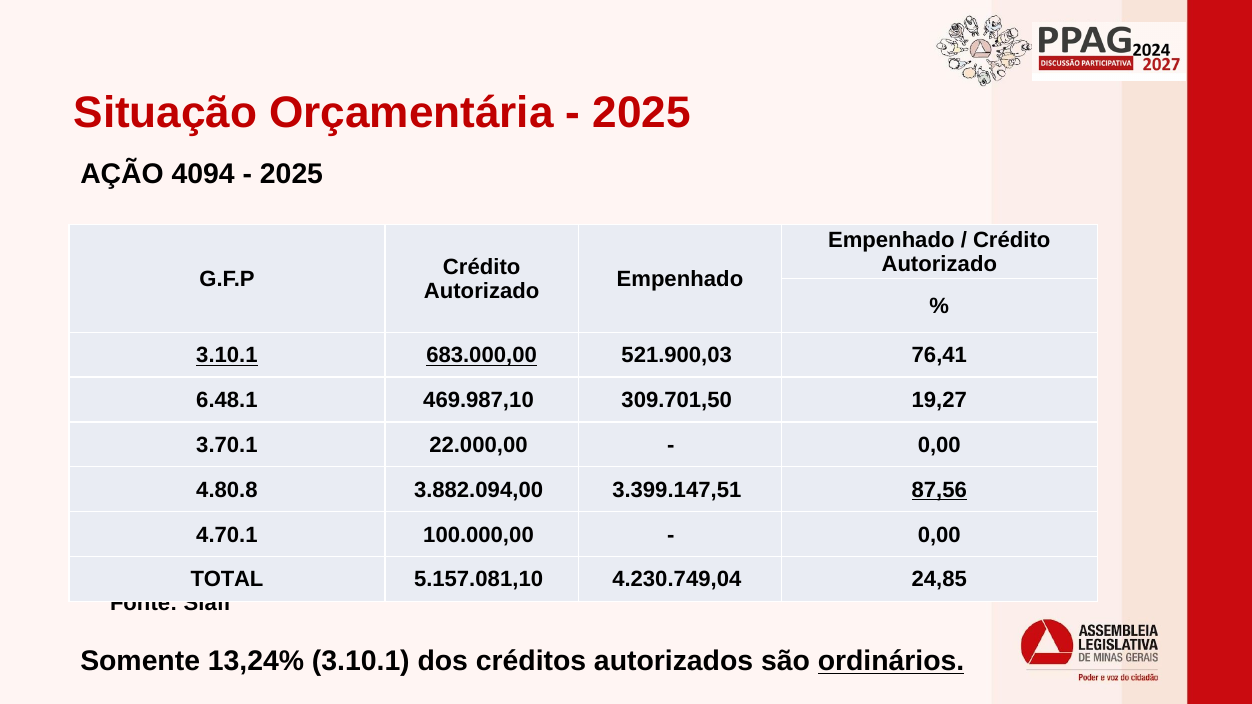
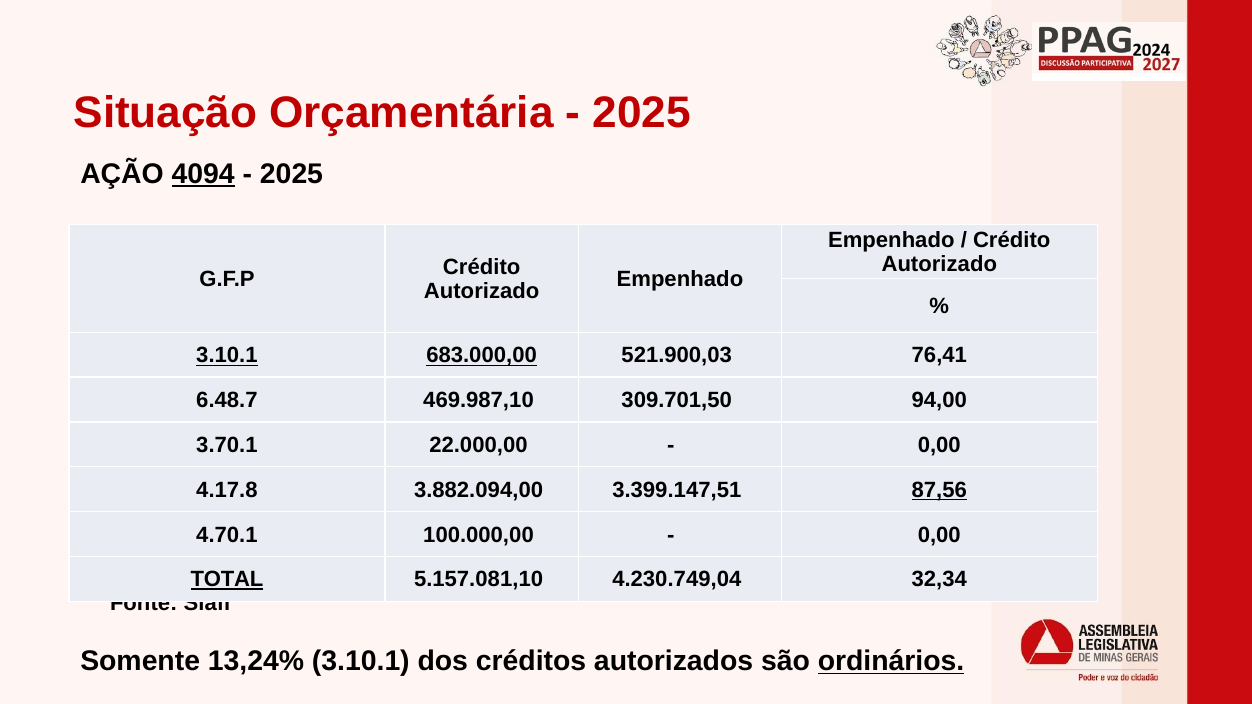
4094 underline: none -> present
6.48.1: 6.48.1 -> 6.48.7
19,27: 19,27 -> 94,00
4.80.8: 4.80.8 -> 4.17.8
TOTAL underline: none -> present
24,85: 24,85 -> 32,34
